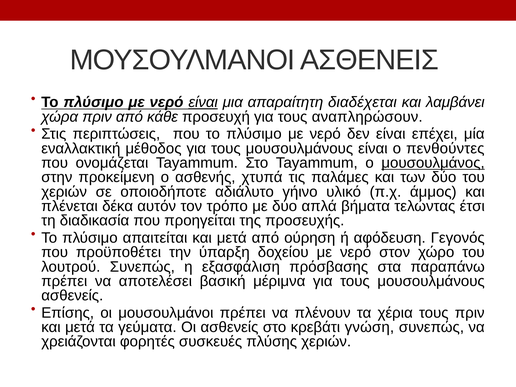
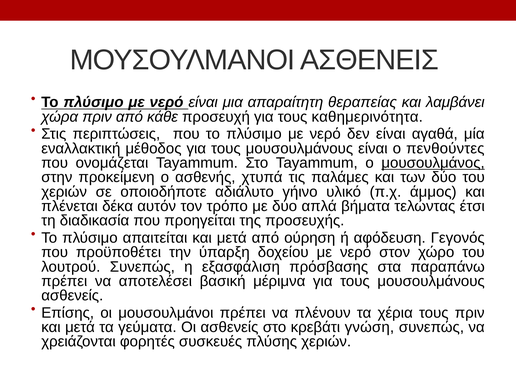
είναι at (203, 102) underline: present -> none
διαδέχεται: διαδέχεται -> θεραπείας
αναπληρώσουν: αναπληρώσουν -> καθημερινότητα
επέχει: επέχει -> αγαθά
